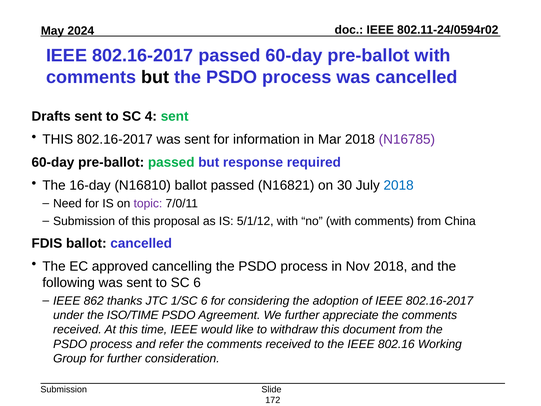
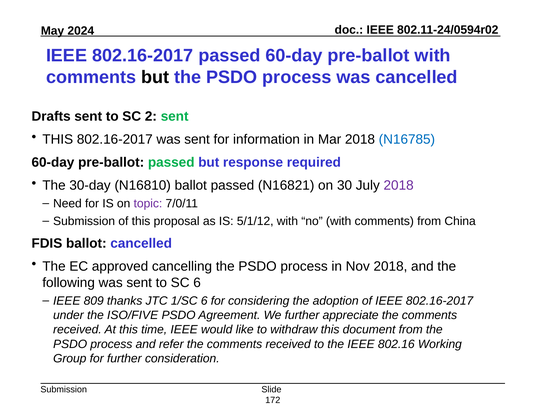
4: 4 -> 2
N16785 colour: purple -> blue
16-day: 16-day -> 30-day
2018 at (399, 185) colour: blue -> purple
862: 862 -> 809
ISO/TIME: ISO/TIME -> ISO/FIVE
